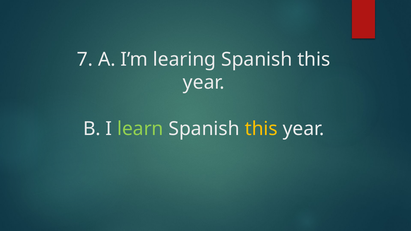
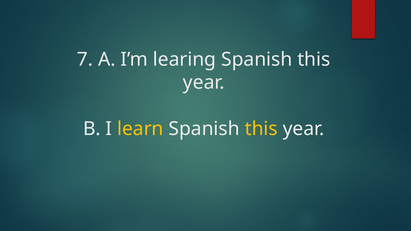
learn colour: light green -> yellow
